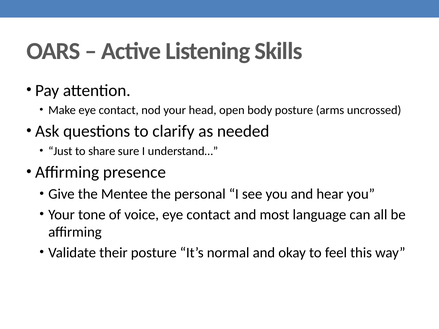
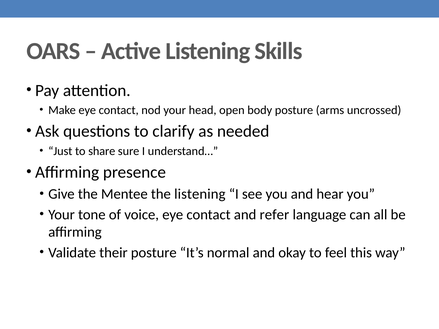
the personal: personal -> listening
most: most -> refer
